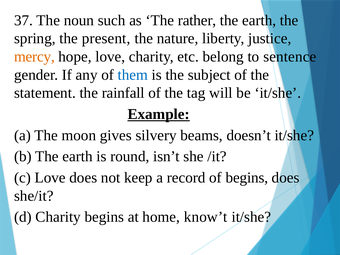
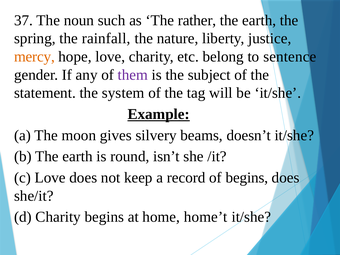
present: present -> rainfall
them colour: blue -> purple
rainfall: rainfall -> system
know’t: know’t -> home’t
